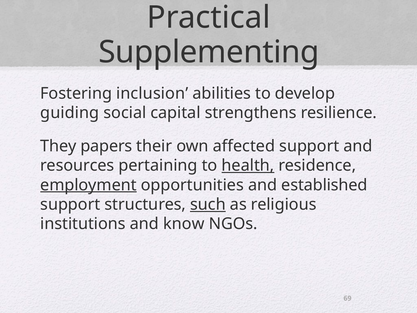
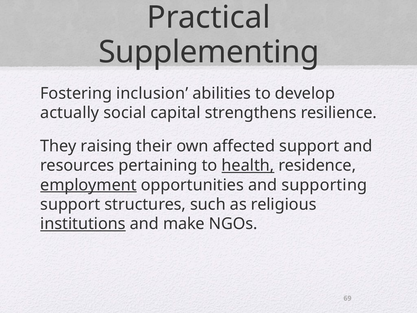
guiding: guiding -> actually
papers: papers -> raising
established: established -> supporting
such underline: present -> none
institutions underline: none -> present
know: know -> make
